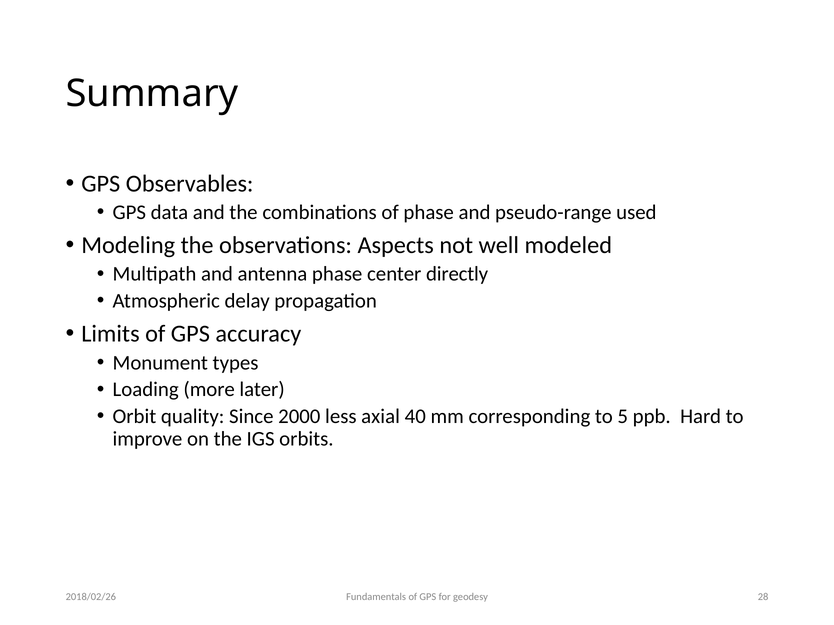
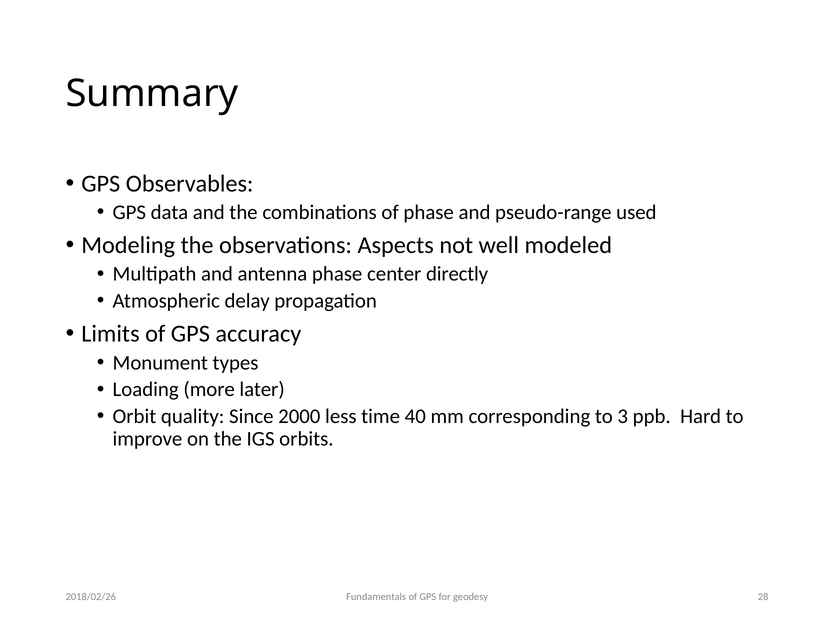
axial: axial -> time
5: 5 -> 3
